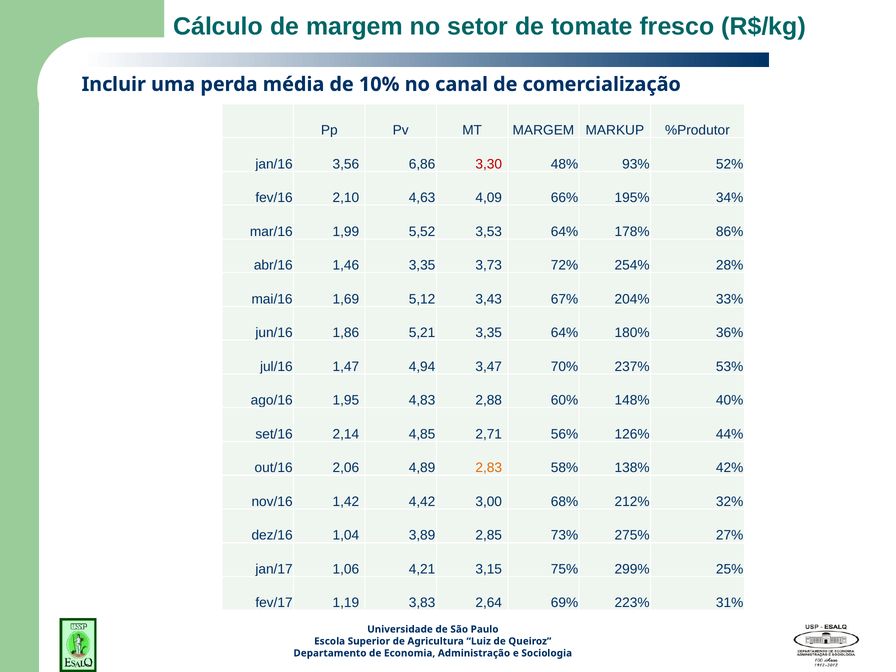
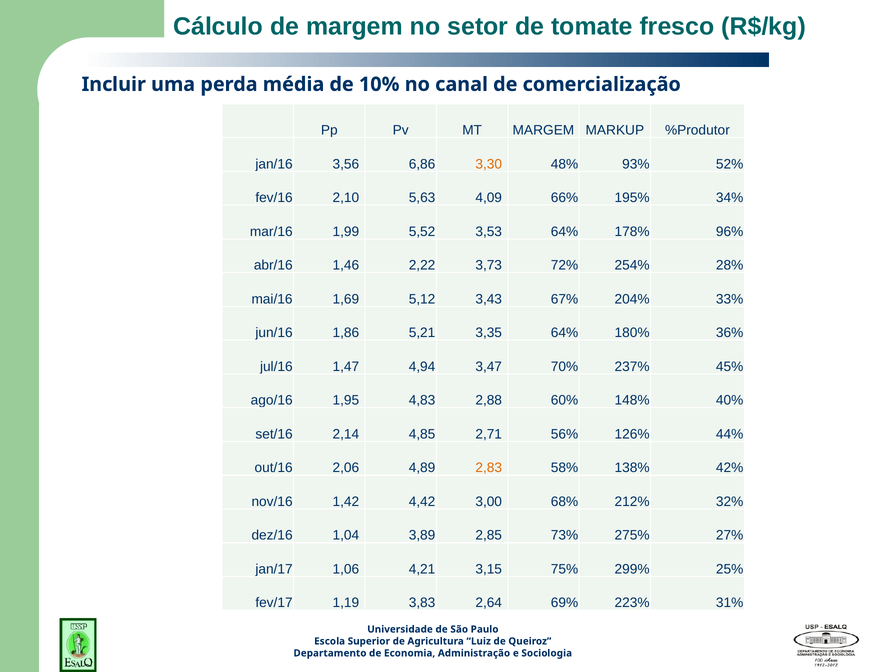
3,30 colour: red -> orange
4,63: 4,63 -> 5,63
86%: 86% -> 96%
1,46 3,35: 3,35 -> 2,22
53%: 53% -> 45%
